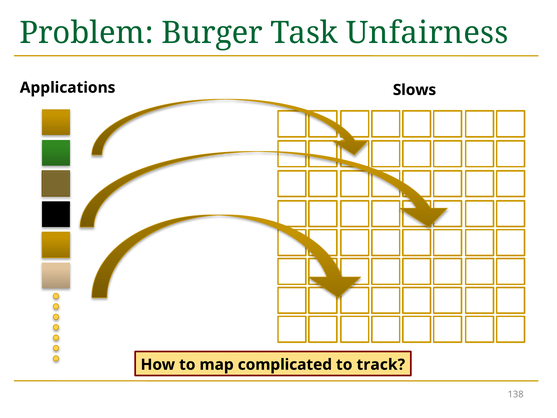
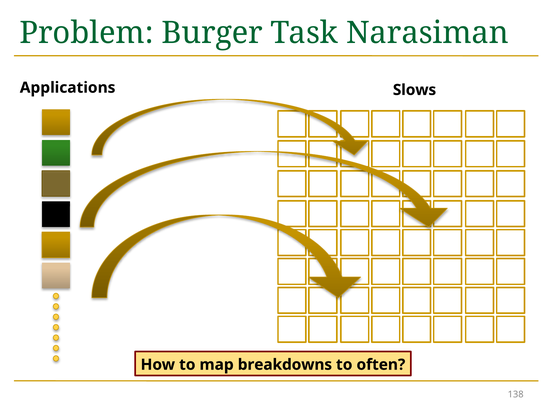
Unfairness: Unfairness -> Narasiman
complicated: complicated -> breakdowns
track: track -> often
